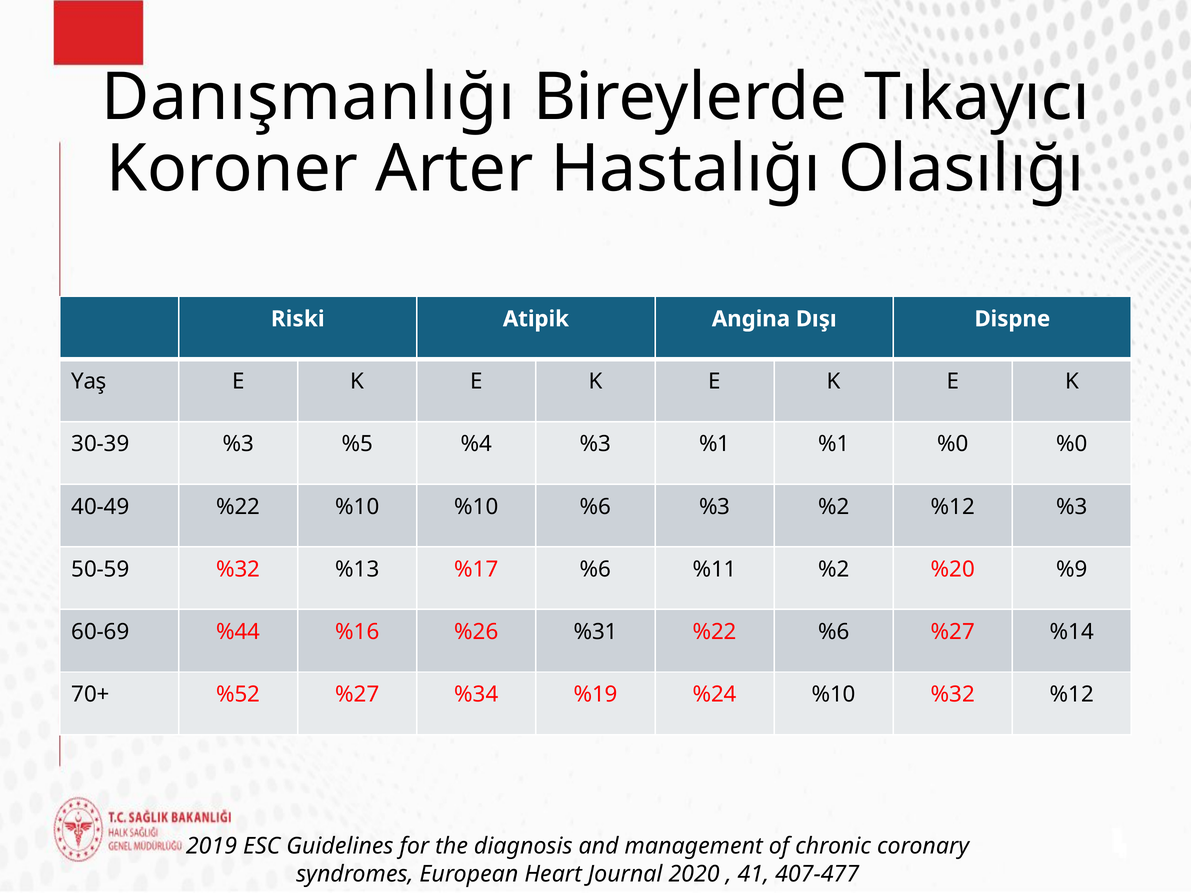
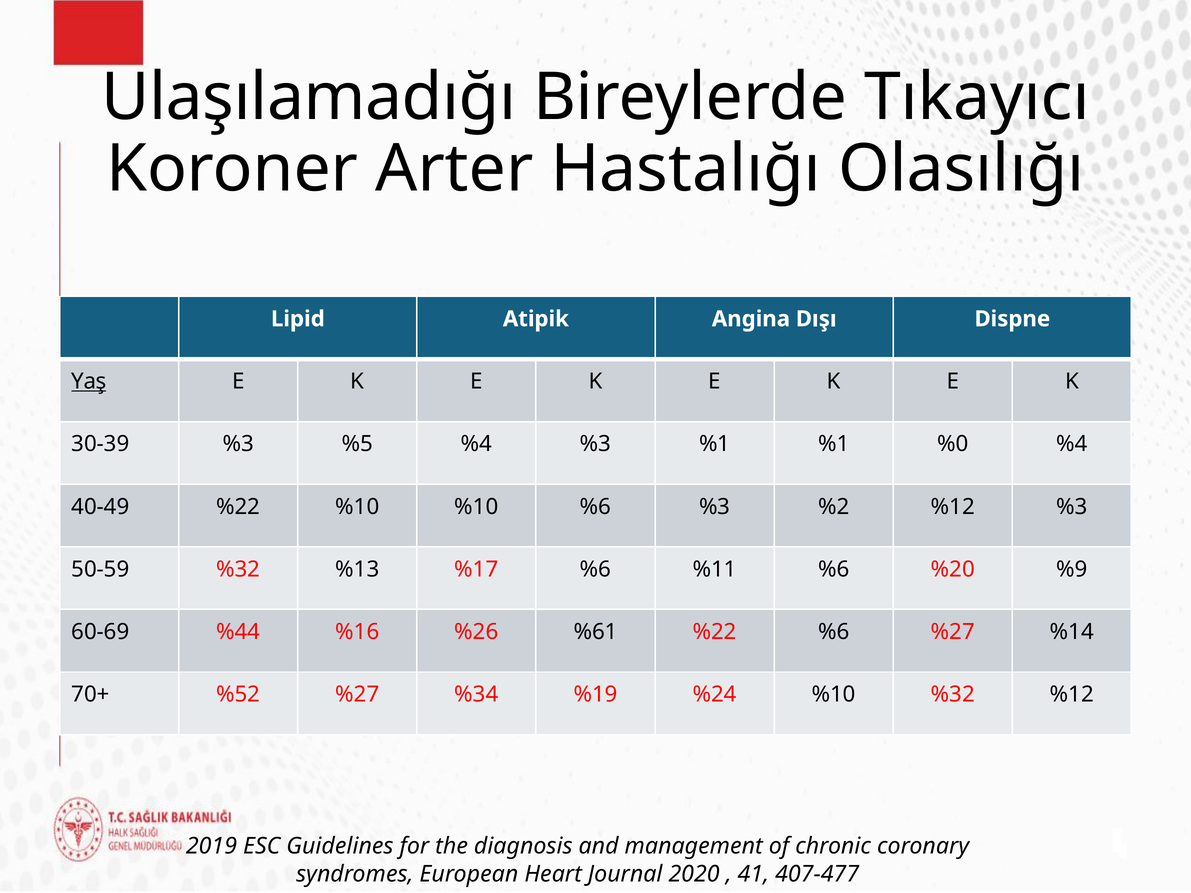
Danışmanlığı: Danışmanlığı -> Ulaşılamadığı
Riski: Riski -> Lipid
Yaş underline: none -> present
%0 %0: %0 -> %4
%11 %2: %2 -> %6
%31: %31 -> %61
